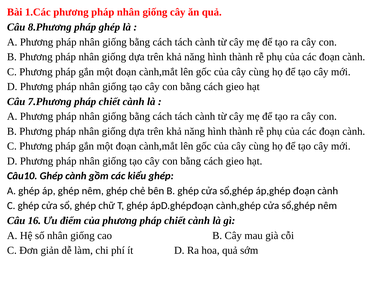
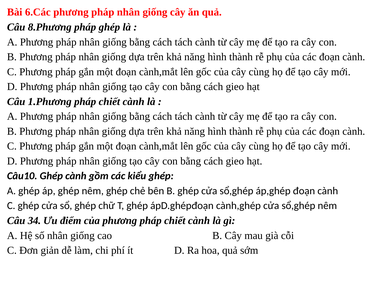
1.Các: 1.Các -> 6.Các
7.Phương: 7.Phương -> 1.Phương
16: 16 -> 34
